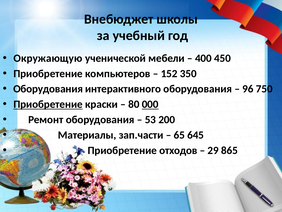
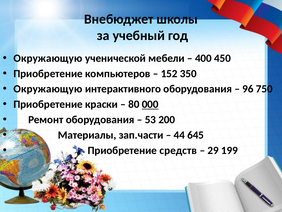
Оборудования at (48, 89): Оборудования -> Окружающую
Приобретение at (48, 104) underline: present -> none
65: 65 -> 44
отходов: отходов -> средств
865: 865 -> 199
